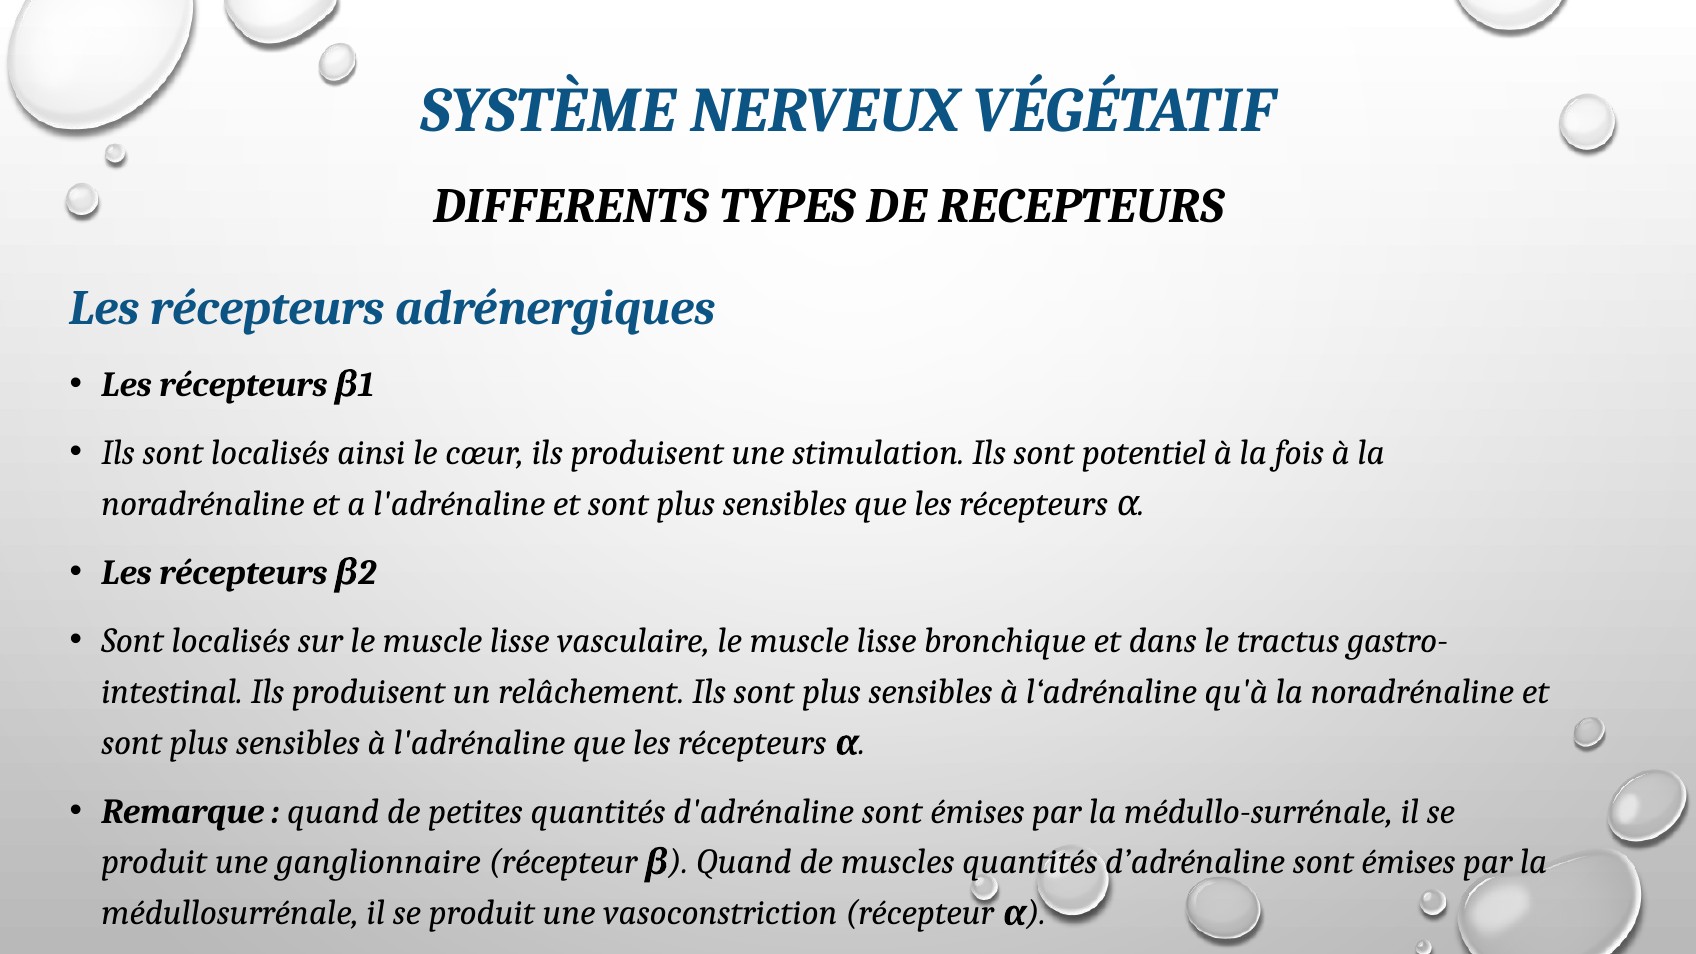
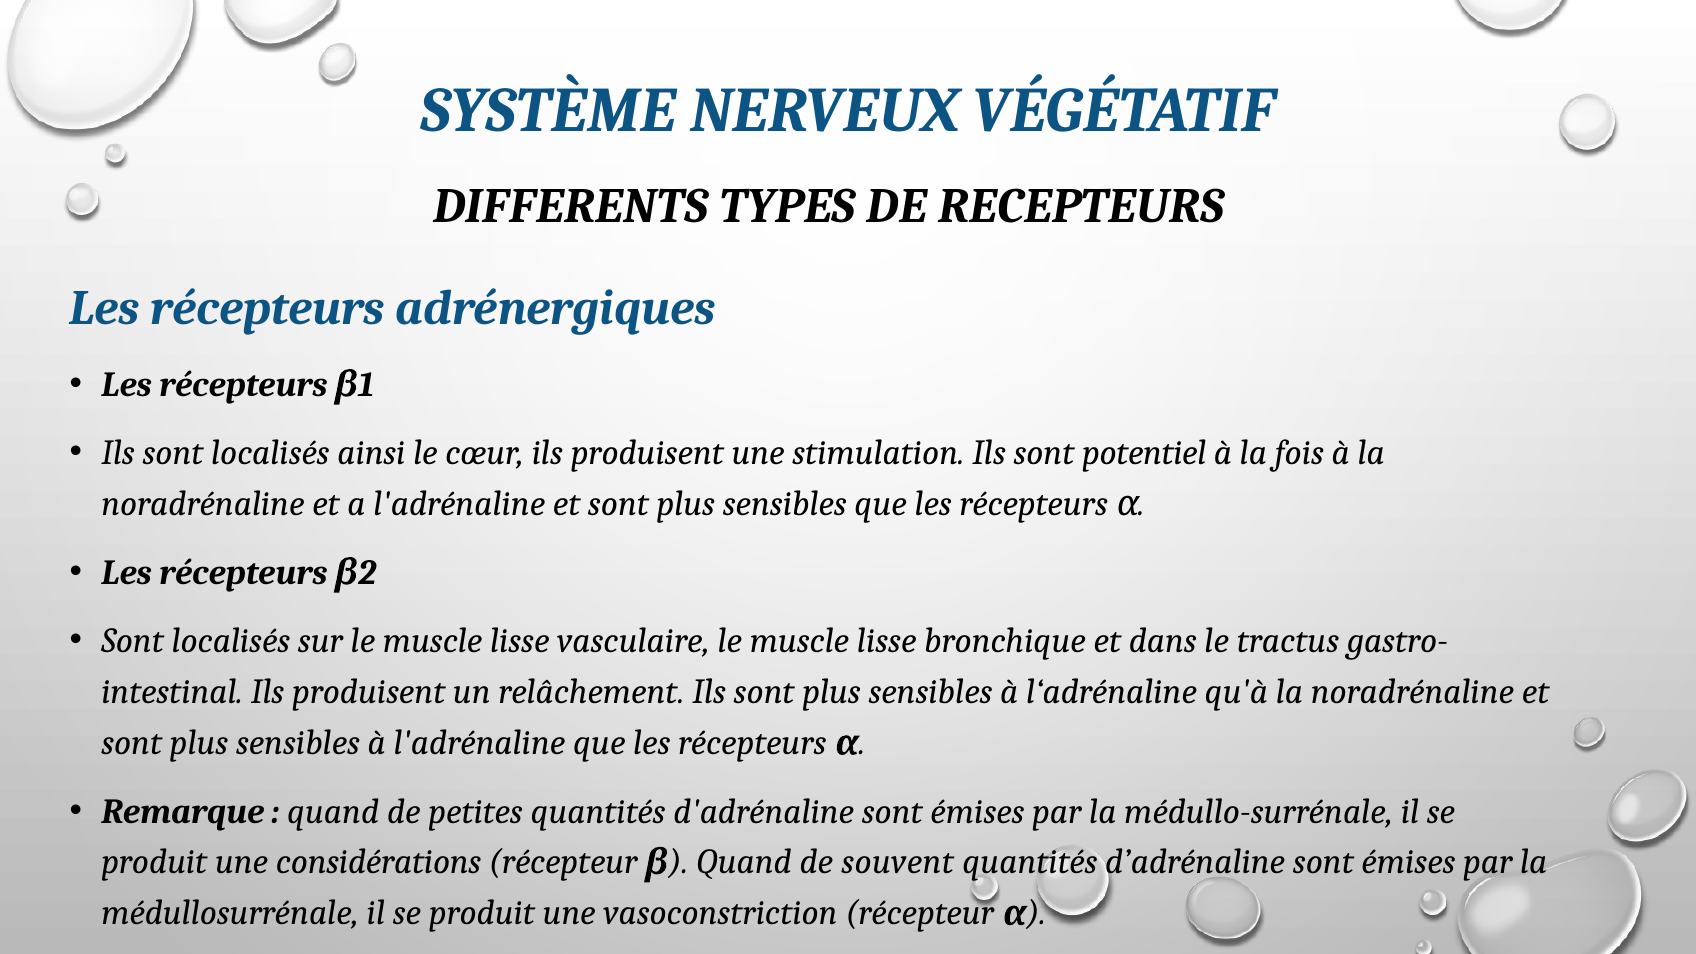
ganglionnaire: ganglionnaire -> considérations
muscles: muscles -> souvent
